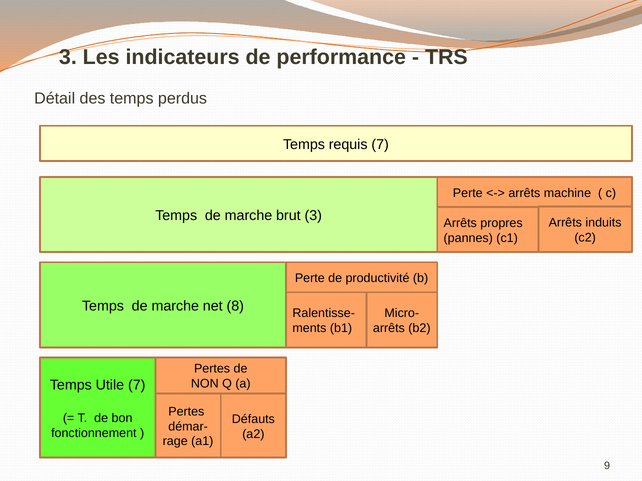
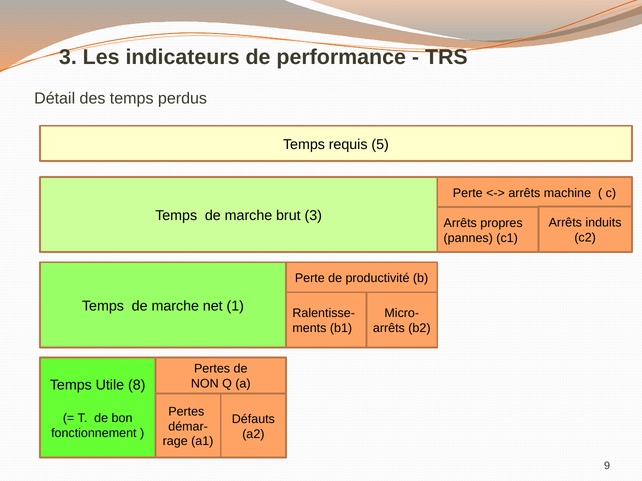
requis 7: 7 -> 5
8: 8 -> 1
Utile 7: 7 -> 8
